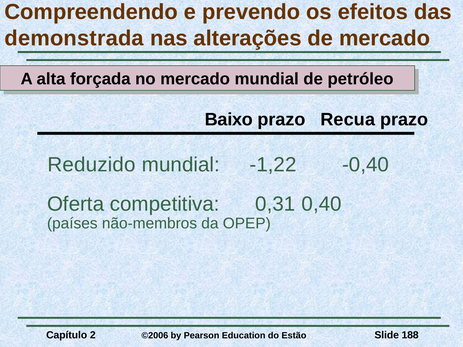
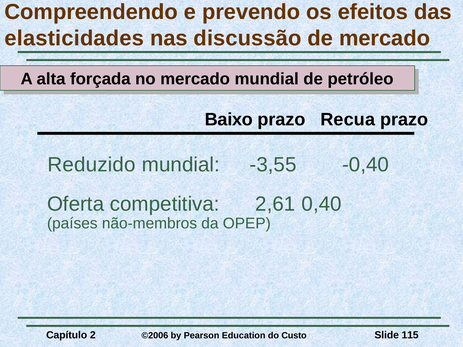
demonstrada: demonstrada -> elasticidades
alterações: alterações -> discussão
-1,22: -1,22 -> -3,55
0,31: 0,31 -> 2,61
Estão: Estão -> Custo
188: 188 -> 115
